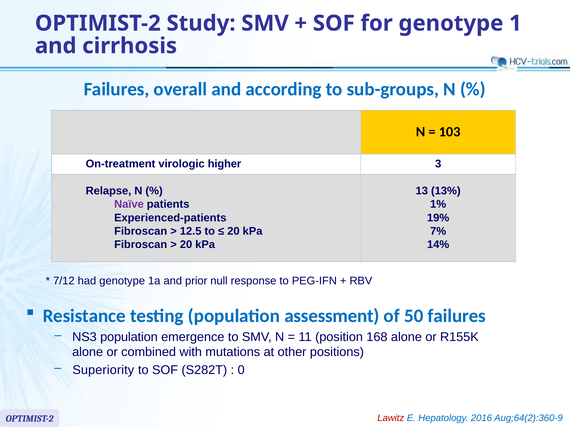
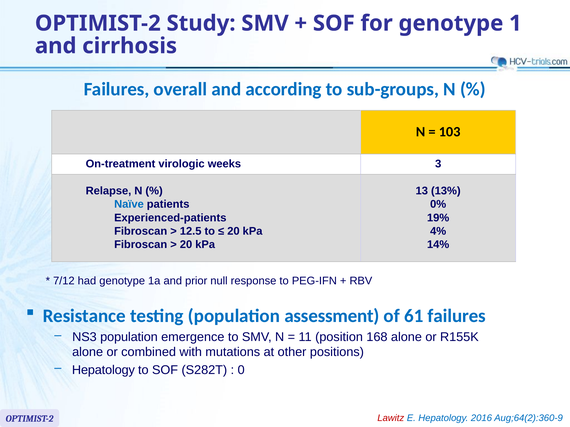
higher: higher -> weeks
Naïve colour: purple -> blue
1%: 1% -> 0%
7%: 7% -> 4%
50: 50 -> 61
Superiority at (103, 370): Superiority -> Hepatology
